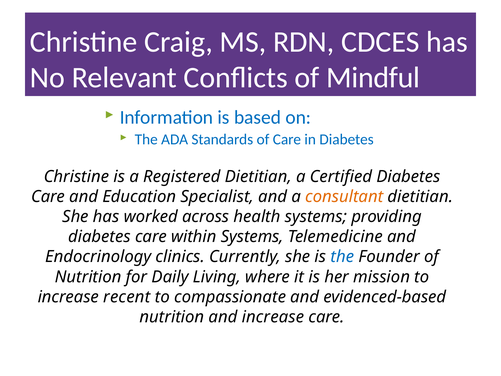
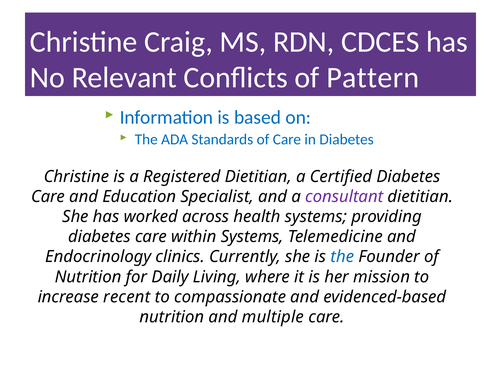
Mindful: Mindful -> Pattern
consultant colour: orange -> purple
and increase: increase -> multiple
